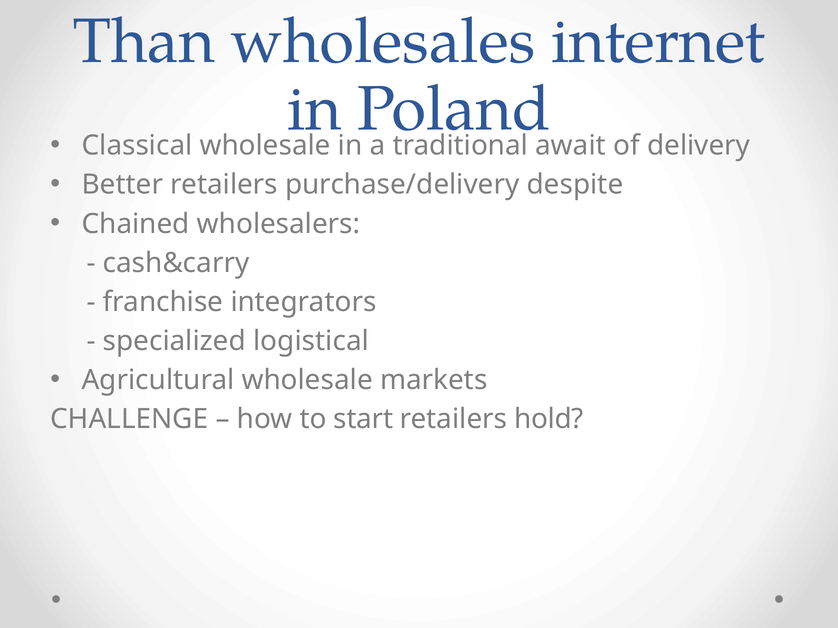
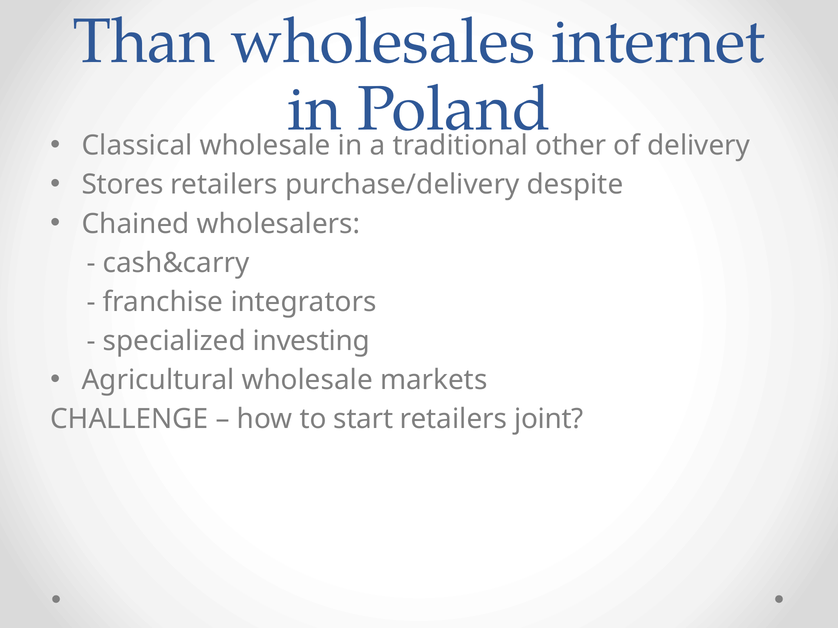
await: await -> other
Better: Better -> Stores
logistical: logistical -> investing
hold: hold -> joint
